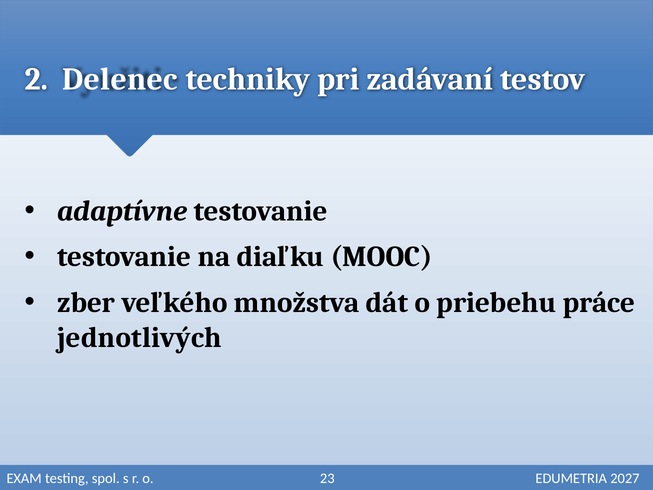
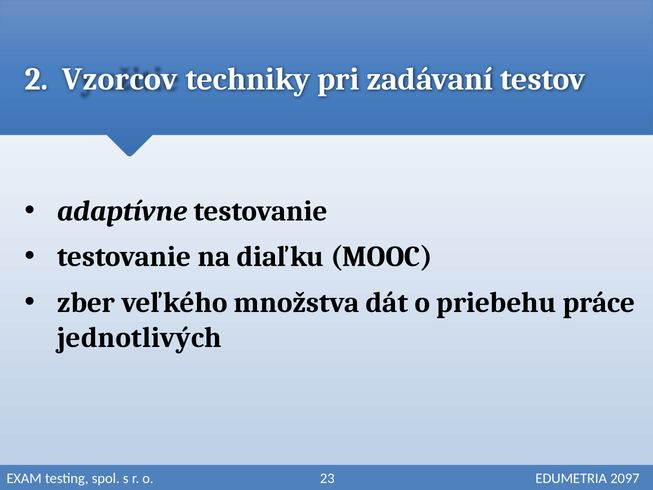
Delenec: Delenec -> Vzorcov
2027: 2027 -> 2097
